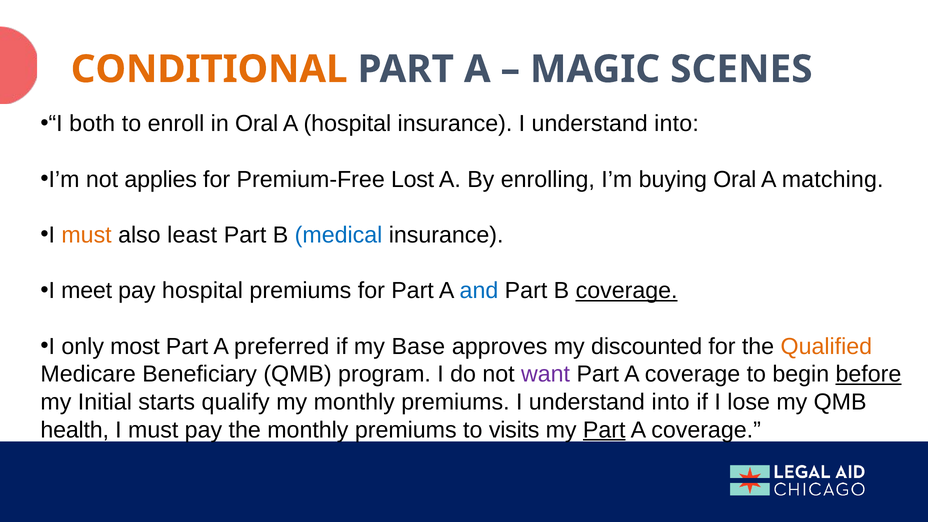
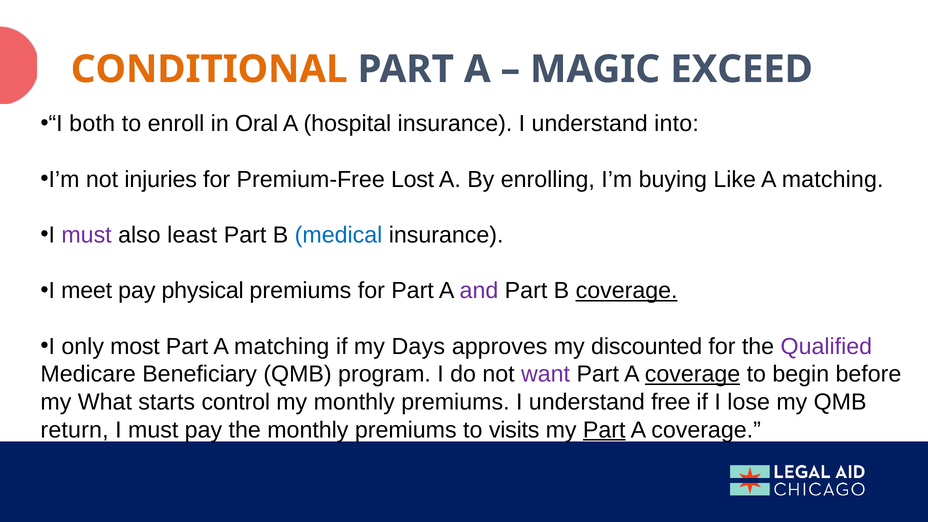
SCENES: SCENES -> EXCEED
applies: applies -> injuries
buying Oral: Oral -> Like
must at (87, 235) colour: orange -> purple
pay hospital: hospital -> physical
and colour: blue -> purple
Part A preferred: preferred -> matching
Base: Base -> Days
Qualified colour: orange -> purple
coverage at (693, 374) underline: none -> present
before underline: present -> none
Initial: Initial -> What
qualify: qualify -> control
premiums I understand into: into -> free
health: health -> return
